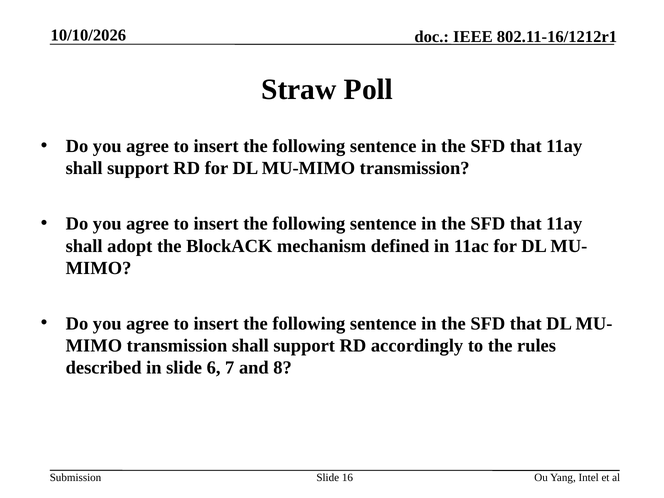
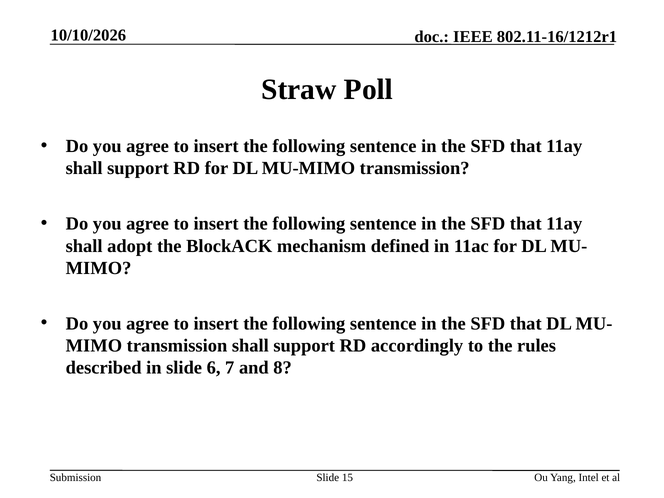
16: 16 -> 15
